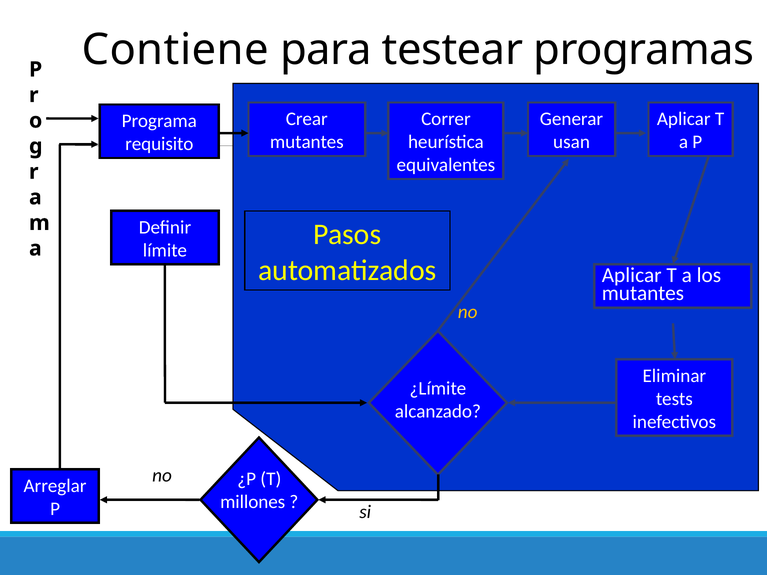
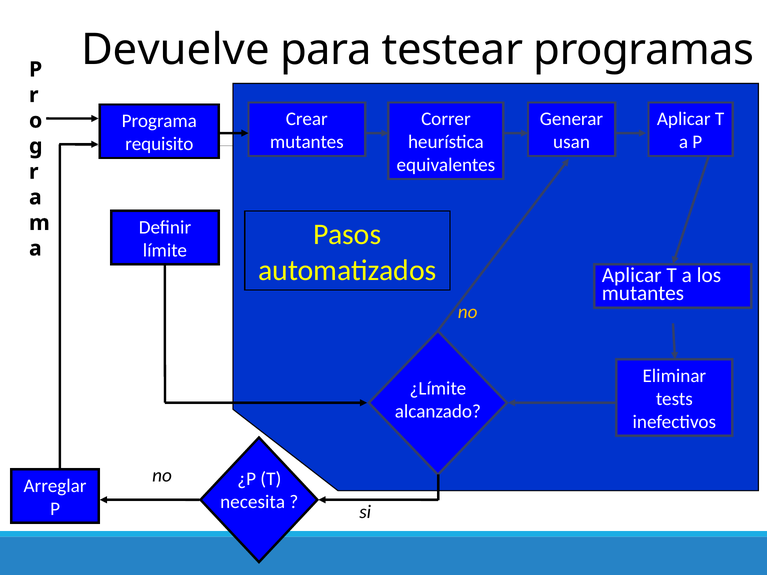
Contiene: Contiene -> Devuelve
millones: millones -> necesita
